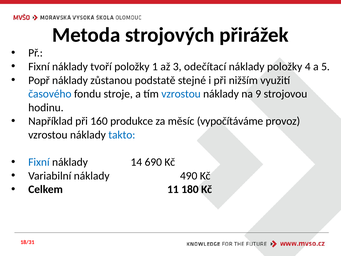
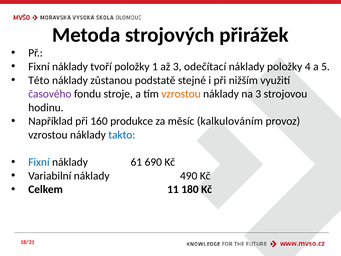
Popř: Popř -> Této
časového colour: blue -> purple
vzrostou at (181, 94) colour: blue -> orange
na 9: 9 -> 3
vypočítáváme: vypočítáváme -> kalkulováním
14: 14 -> 61
